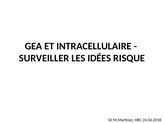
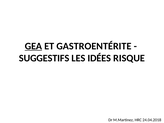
GEA underline: none -> present
INTRACELLULAIRE: INTRACELLULAIRE -> GASTROENTÉRITE
SURVEILLER: SURVEILLER -> SUGGESTIFS
